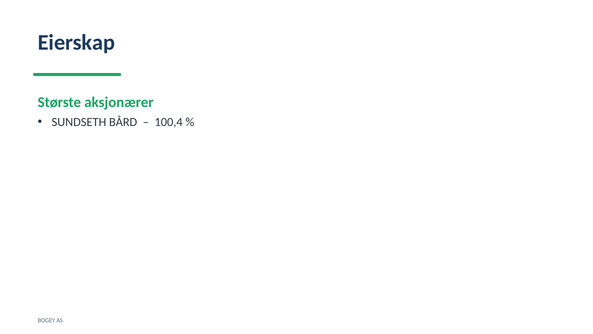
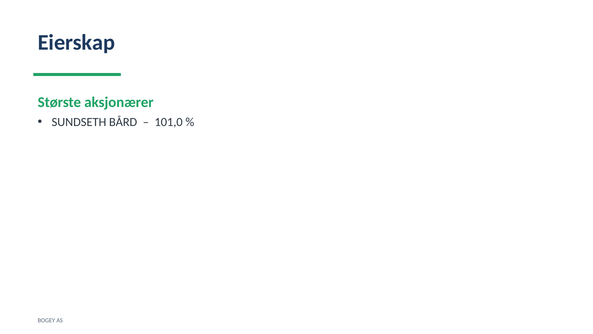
100,4: 100,4 -> 101,0
